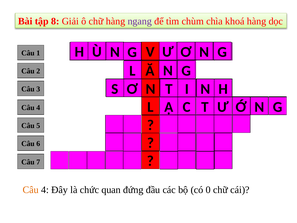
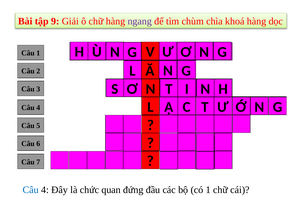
8: 8 -> 9
Câu at (31, 190) colour: orange -> blue
có 0: 0 -> 1
